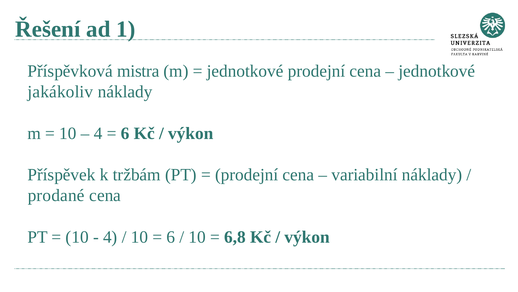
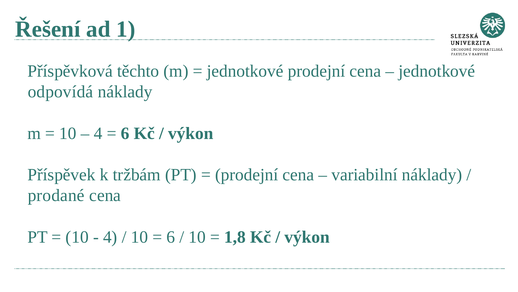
mistra: mistra -> těchto
jakákoliv: jakákoliv -> odpovídá
6,8: 6,8 -> 1,8
